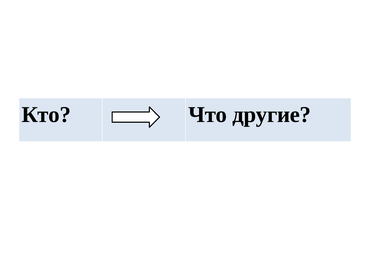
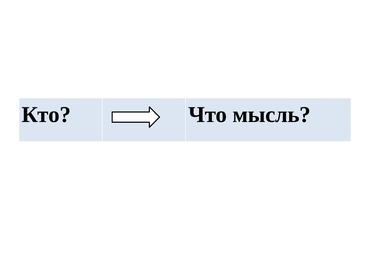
другие: другие -> мысль
